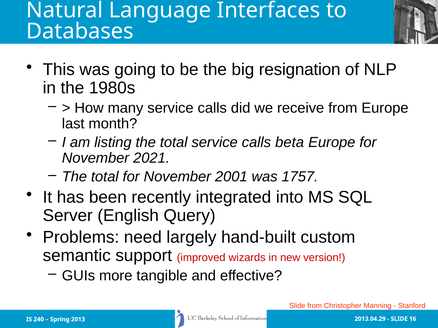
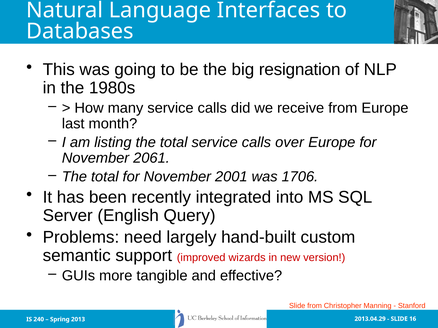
beta: beta -> over
2021: 2021 -> 2061
1757: 1757 -> 1706
